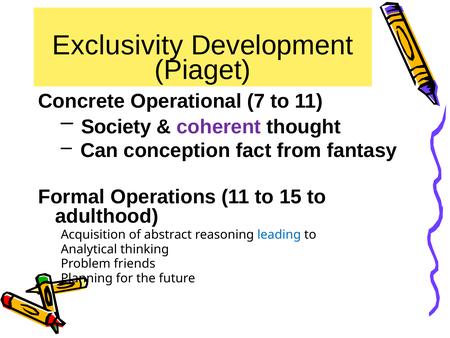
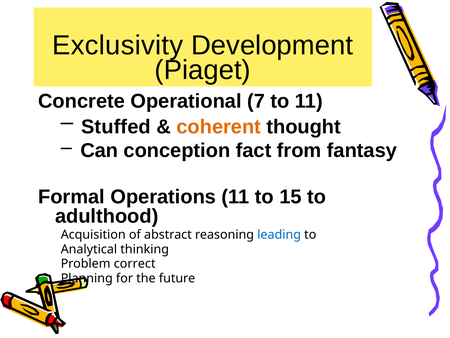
Society: Society -> Stuffed
coherent colour: purple -> orange
friends: friends -> correct
